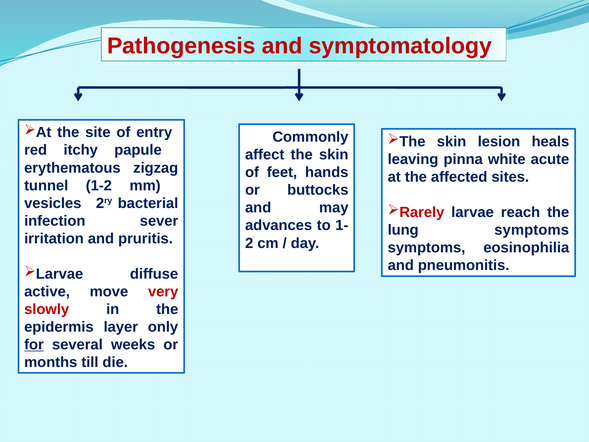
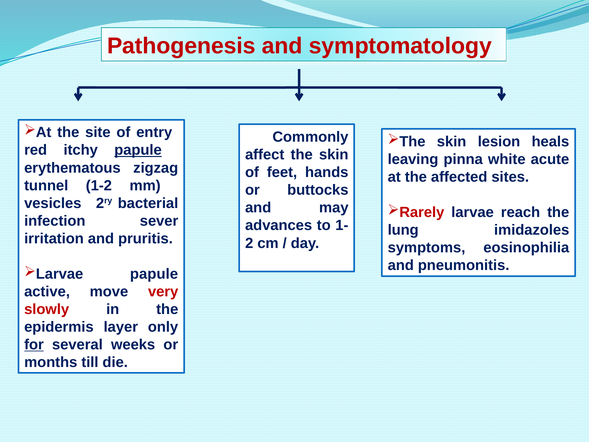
papule at (138, 150) underline: none -> present
symptoms at (532, 230): symptoms -> imidazoles
diffuse at (154, 274): diffuse -> papule
